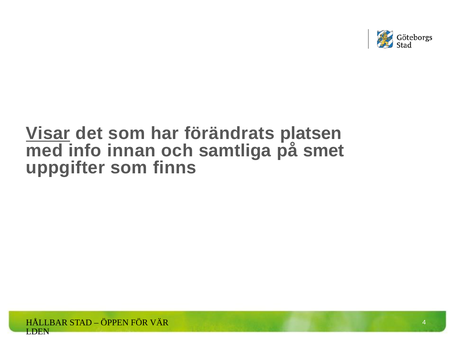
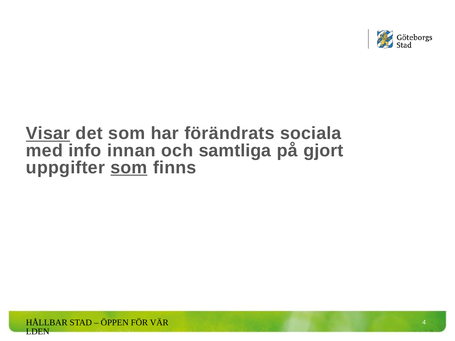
platsen: platsen -> sociala
smet: smet -> gjort
som at (129, 168) underline: none -> present
